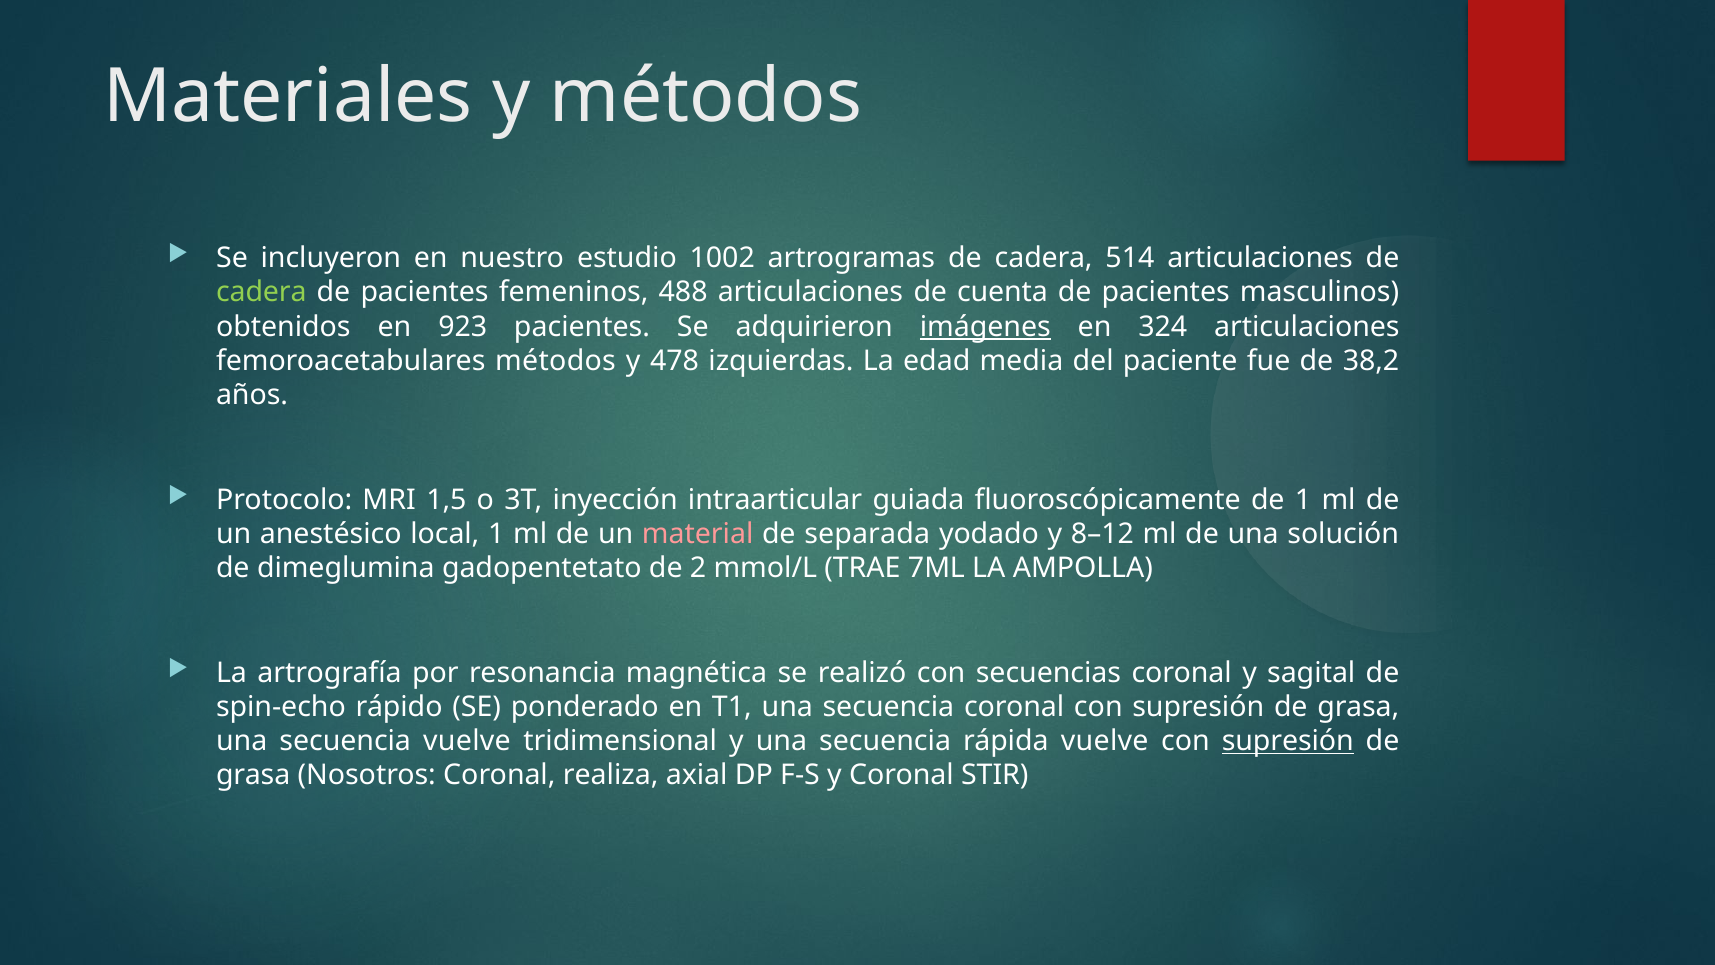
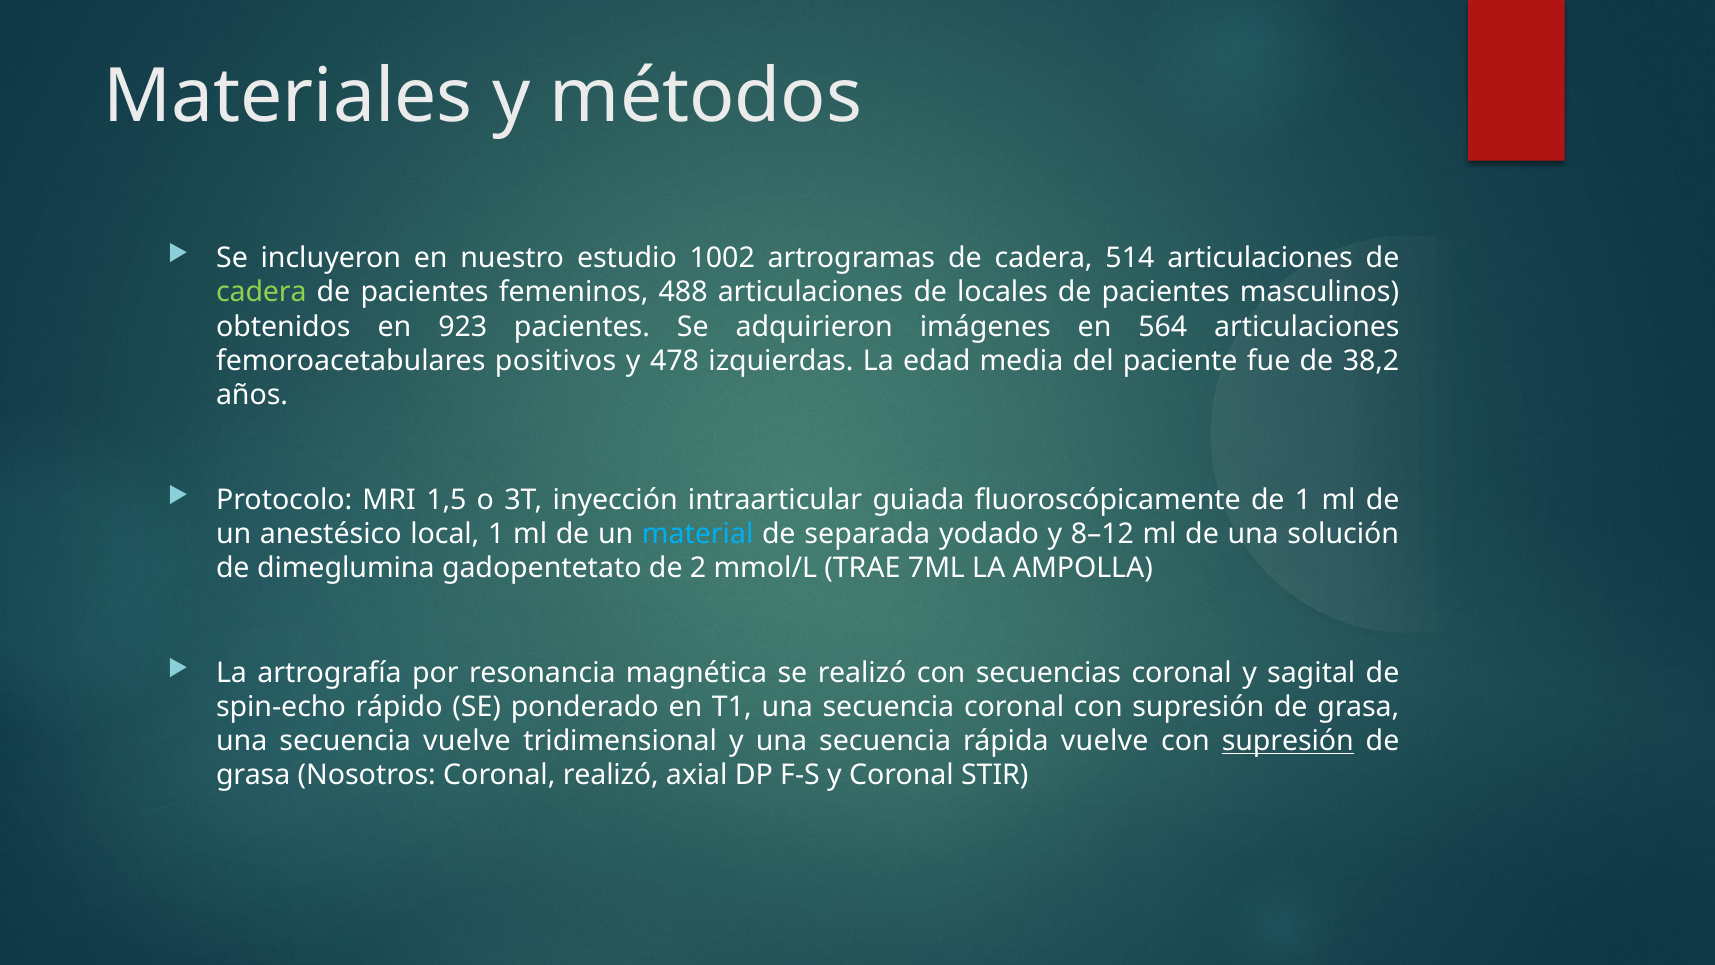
cuenta: cuenta -> locales
imágenes underline: present -> none
324: 324 -> 564
femoroacetabulares métodos: métodos -> positivos
material colour: pink -> light blue
Coronal realiza: realiza -> realizó
